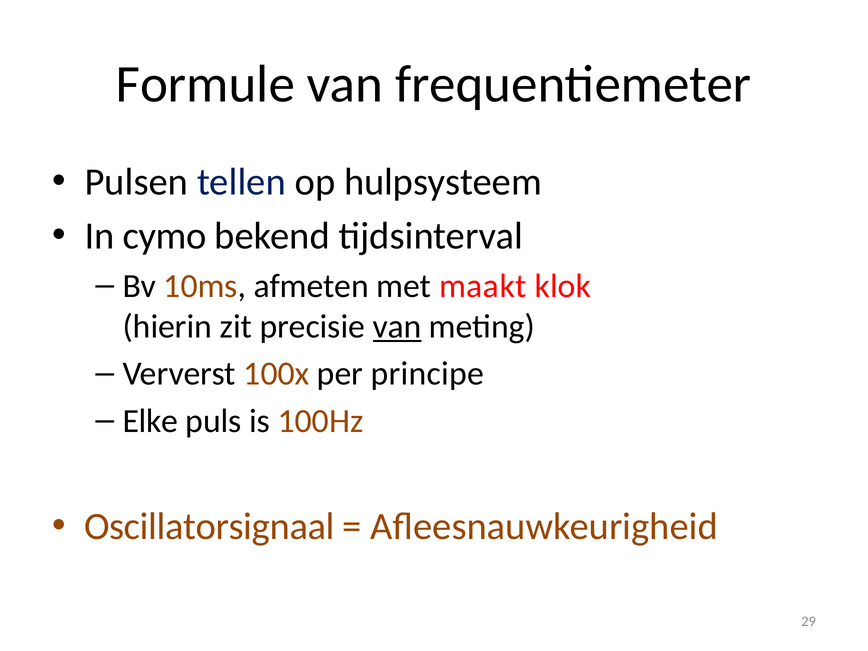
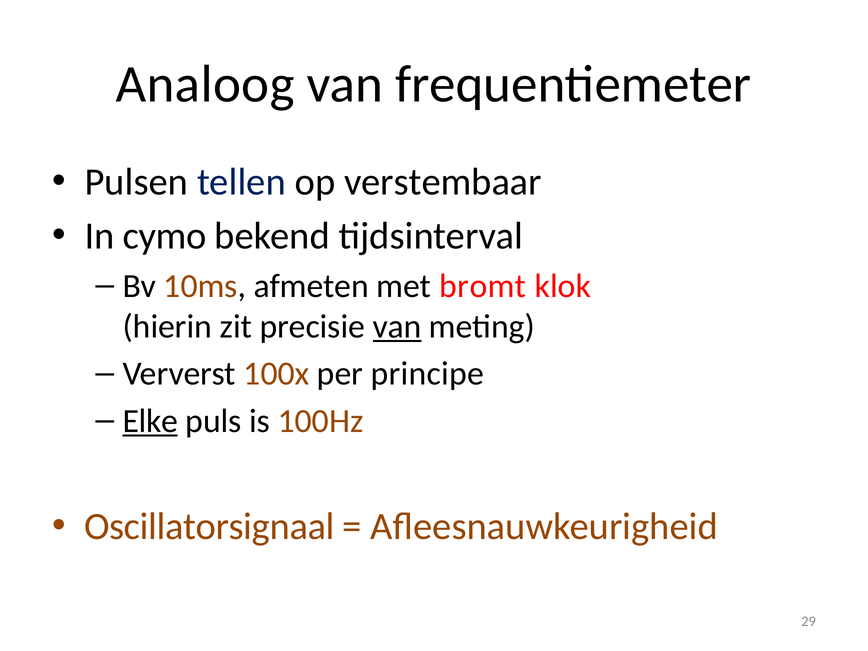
Formule: Formule -> Analoog
hulpsysteem: hulpsysteem -> verstembaar
maakt: maakt -> bromt
Elke underline: none -> present
